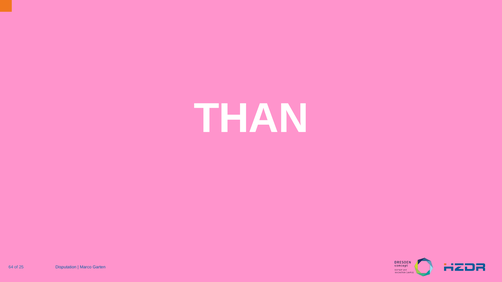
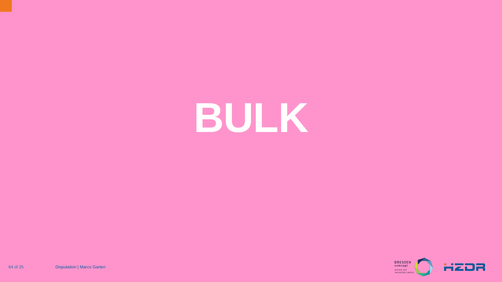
THAN: THAN -> BULK
